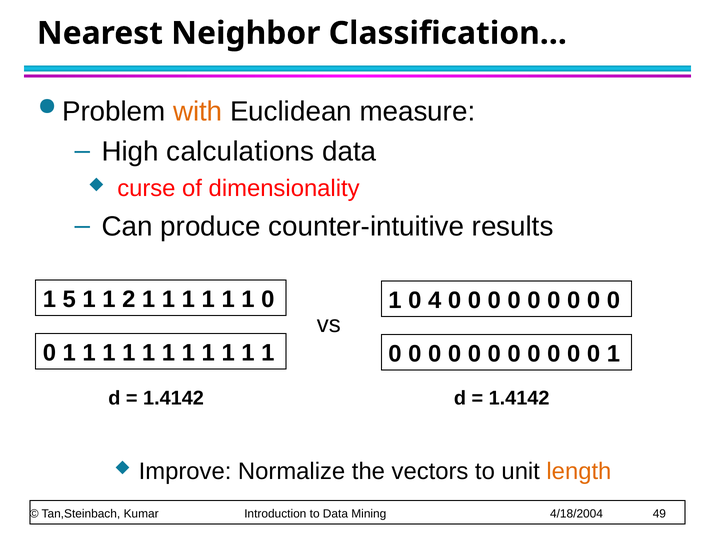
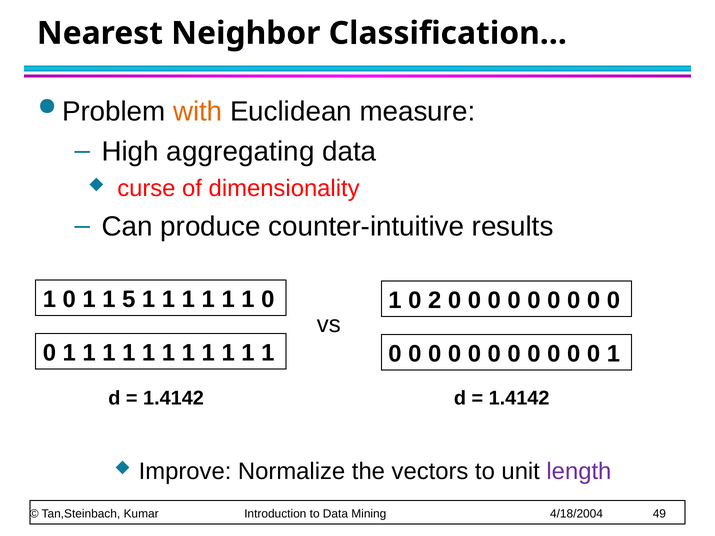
calculations: calculations -> aggregating
5 at (69, 299): 5 -> 0
2: 2 -> 5
4: 4 -> 2
length colour: orange -> purple
